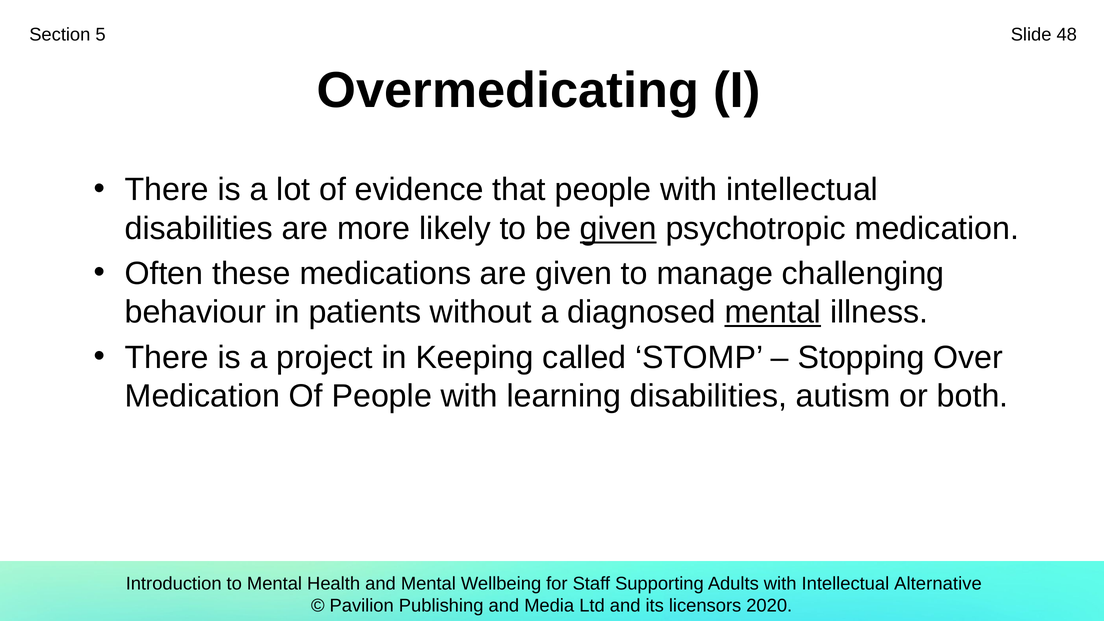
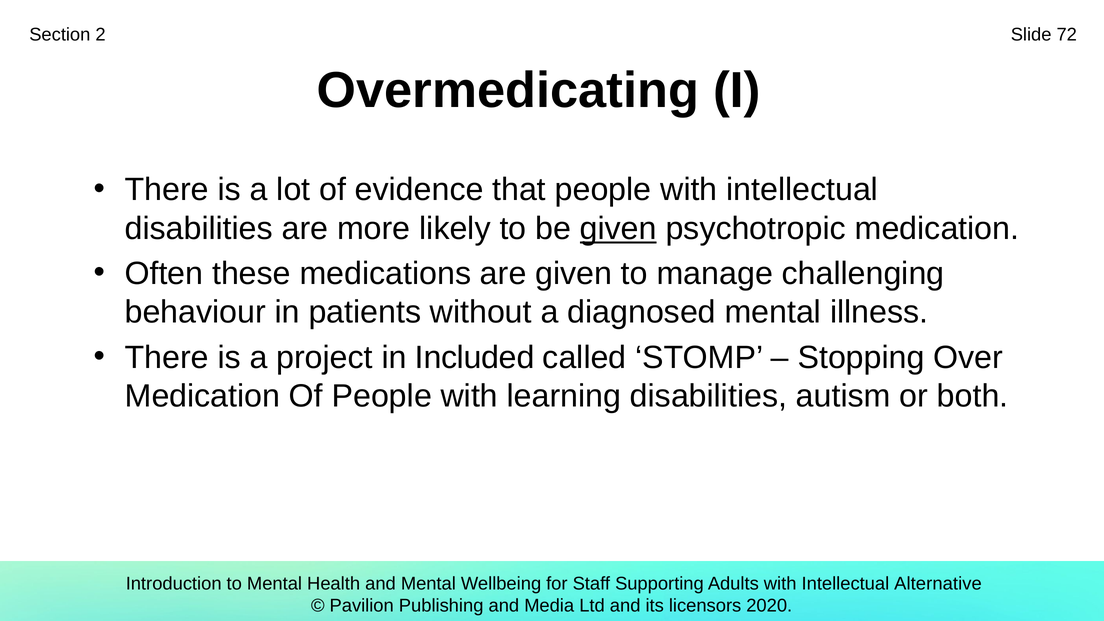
5: 5 -> 2
48: 48 -> 72
mental at (773, 312) underline: present -> none
Keeping: Keeping -> Included
